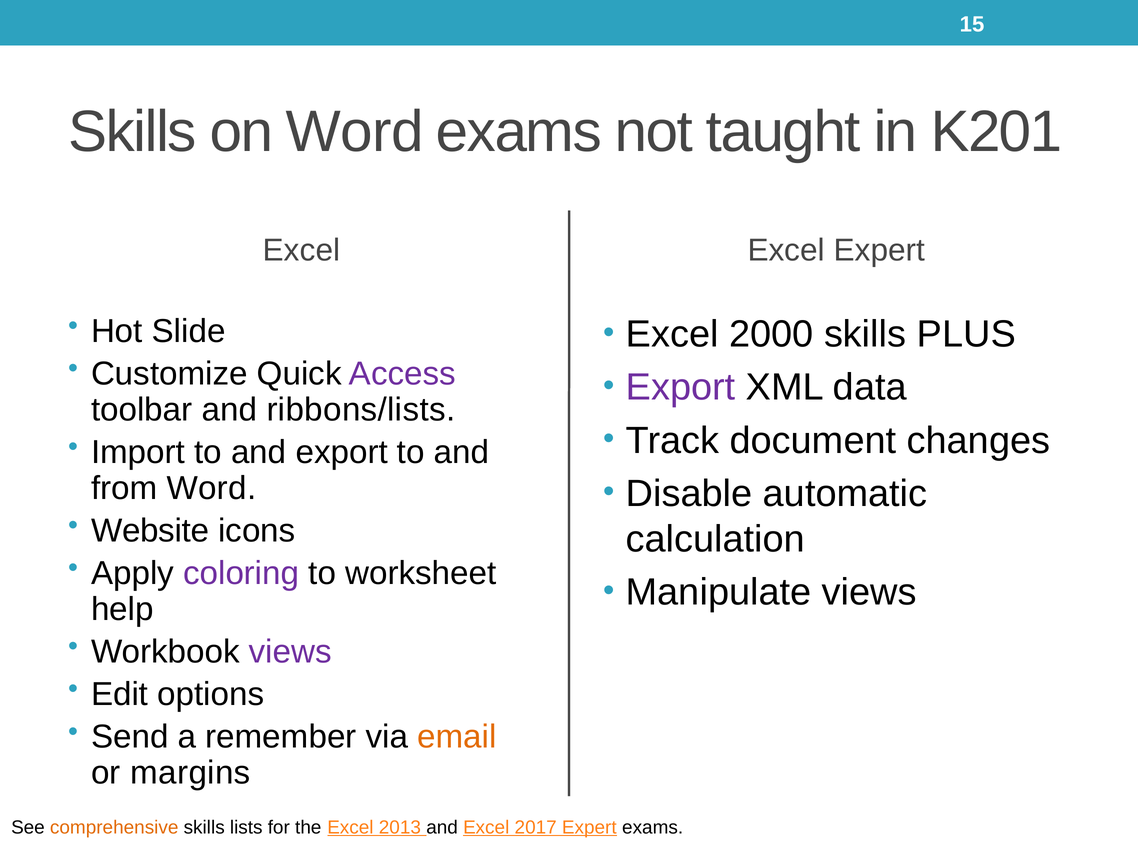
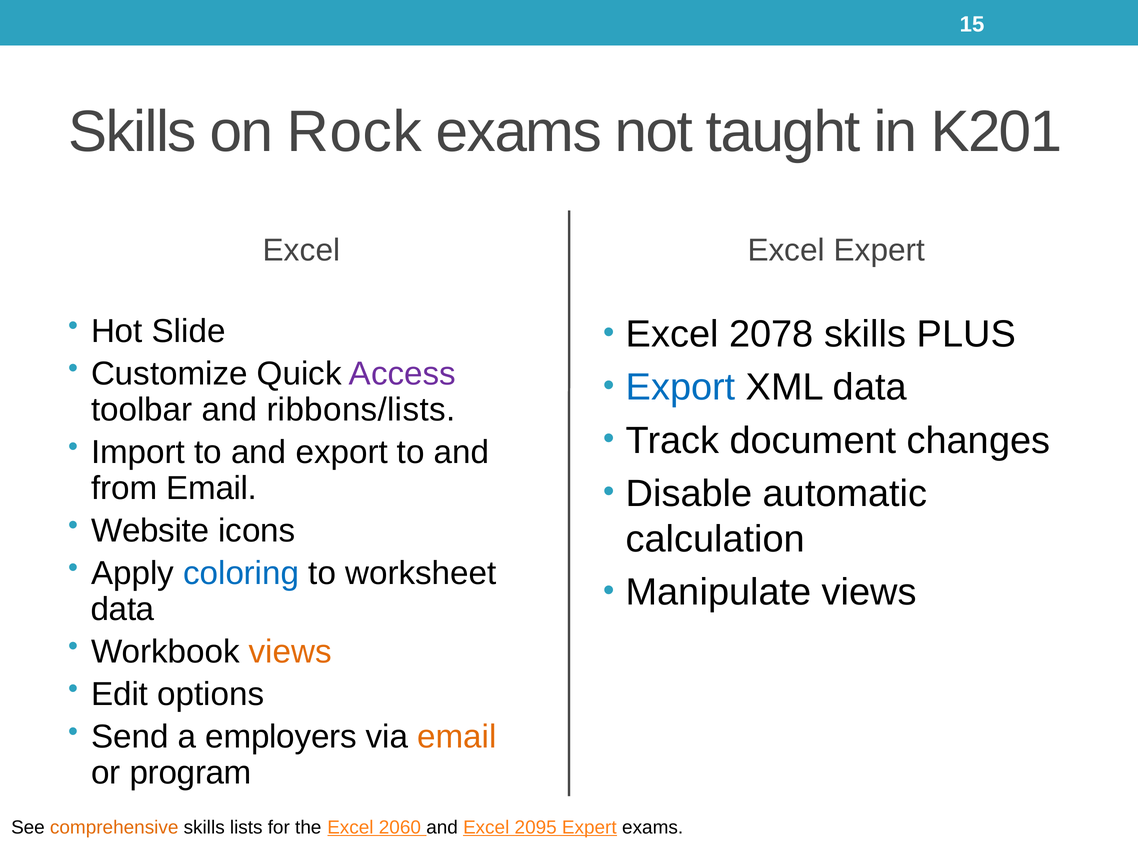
on Word: Word -> Rock
2000: 2000 -> 2078
Export at (681, 388) colour: purple -> blue
from Word: Word -> Email
coloring colour: purple -> blue
help at (122, 610): help -> data
views at (290, 652) colour: purple -> orange
remember: remember -> employers
margins: margins -> program
2013: 2013 -> 2060
2017: 2017 -> 2095
